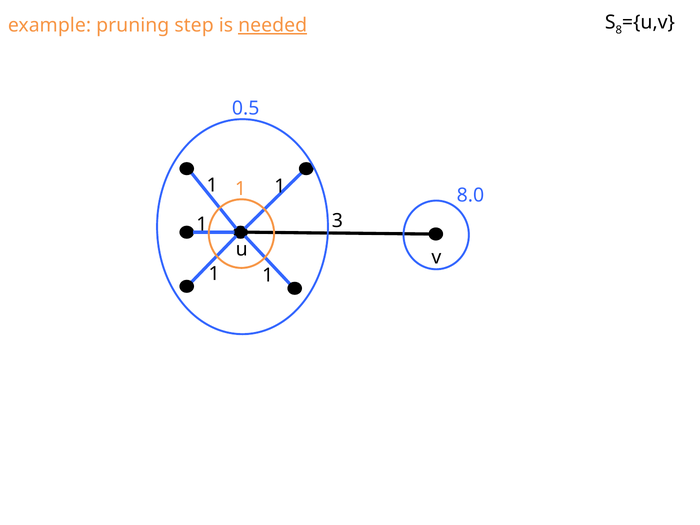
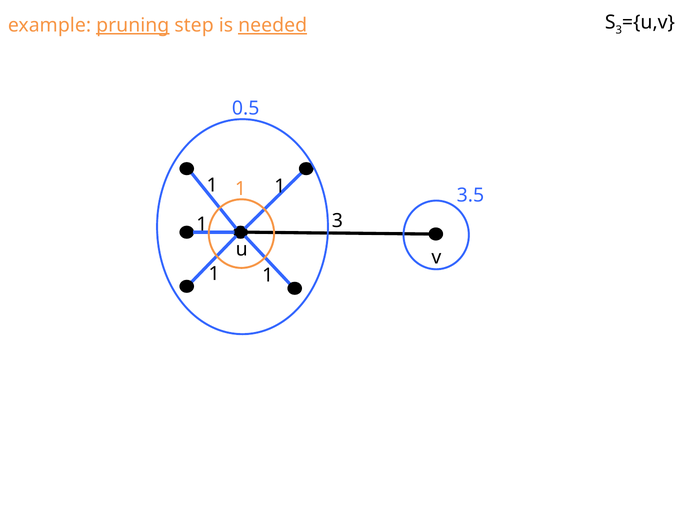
8 at (619, 30): 8 -> 3
pruning underline: none -> present
8.0: 8.0 -> 3.5
